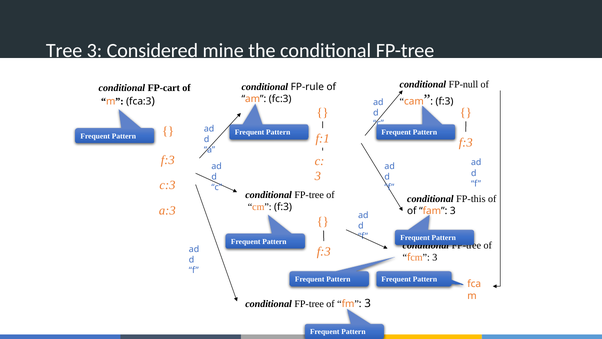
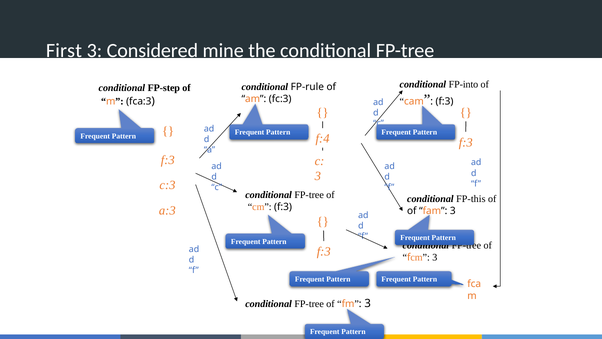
Tree: Tree -> First
FP-null: FP-null -> FP-into
FP-cart: FP-cart -> FP-step
f:1: f:1 -> f:4
